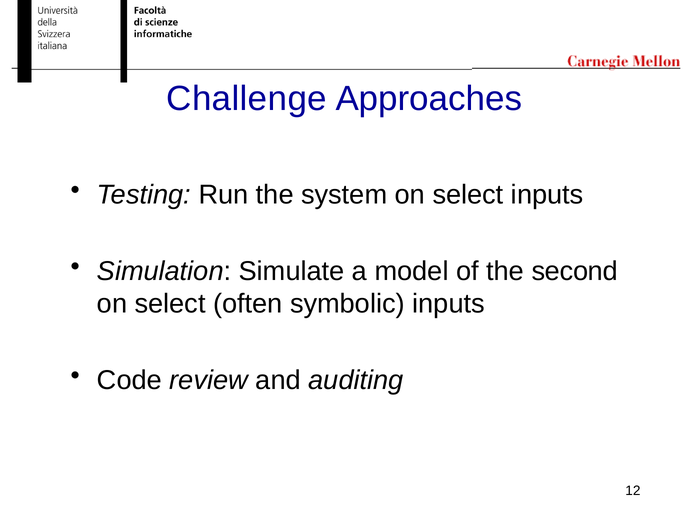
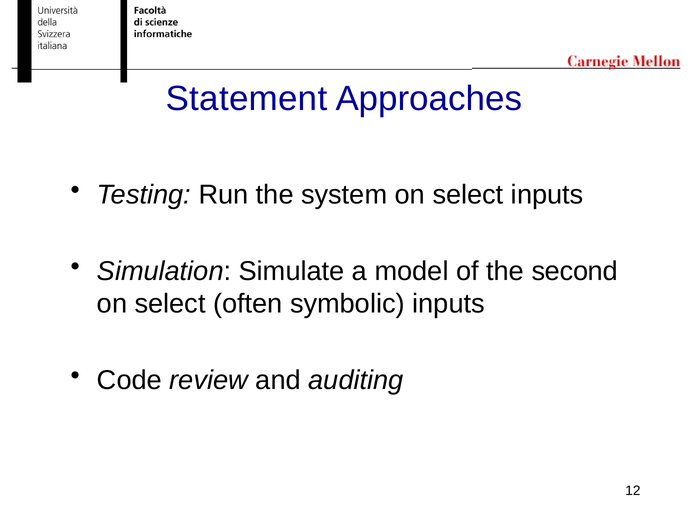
Challenge: Challenge -> Statement
